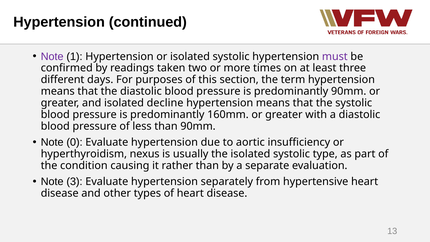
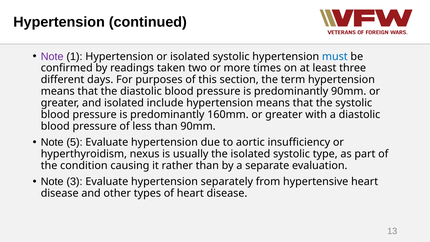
must colour: purple -> blue
decline: decline -> include
0: 0 -> 5
